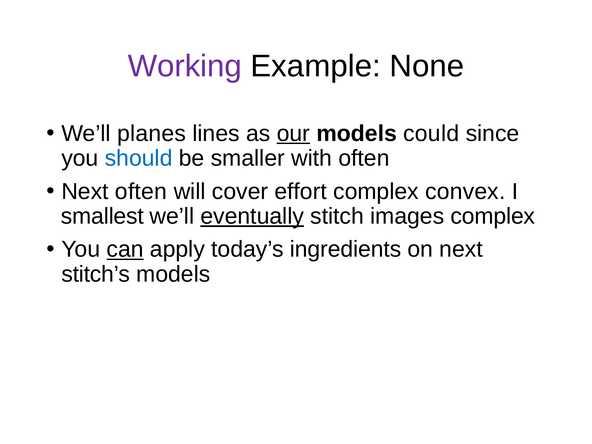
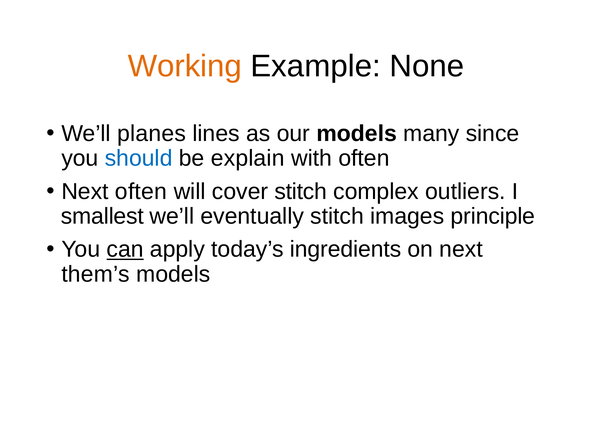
Working colour: purple -> orange
our underline: present -> none
could: could -> many
smaller: smaller -> explain
cover effort: effort -> stitch
convex: convex -> outliers
eventually underline: present -> none
images complex: complex -> principle
stitch’s: stitch’s -> them’s
